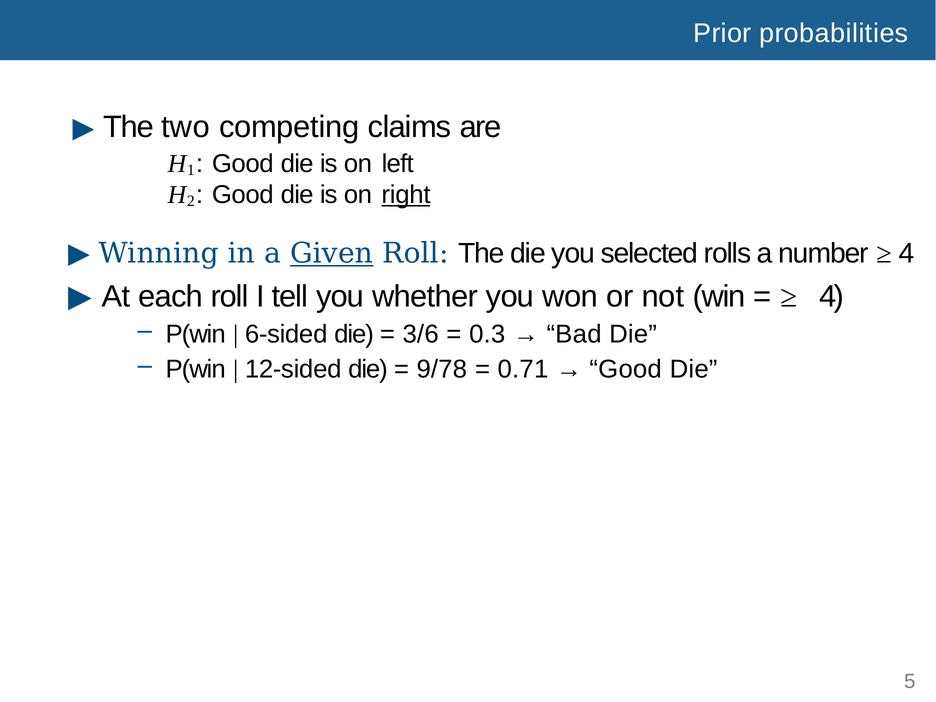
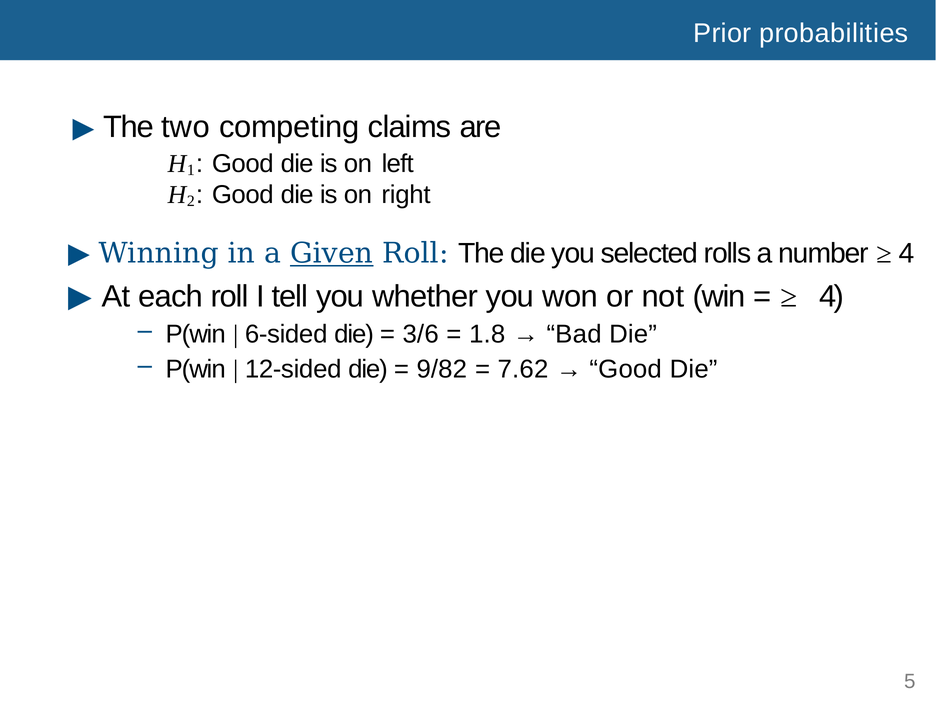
right underline: present -> none
0.3: 0.3 -> 1.8
9/78: 9/78 -> 9/82
0.71: 0.71 -> 7.62
